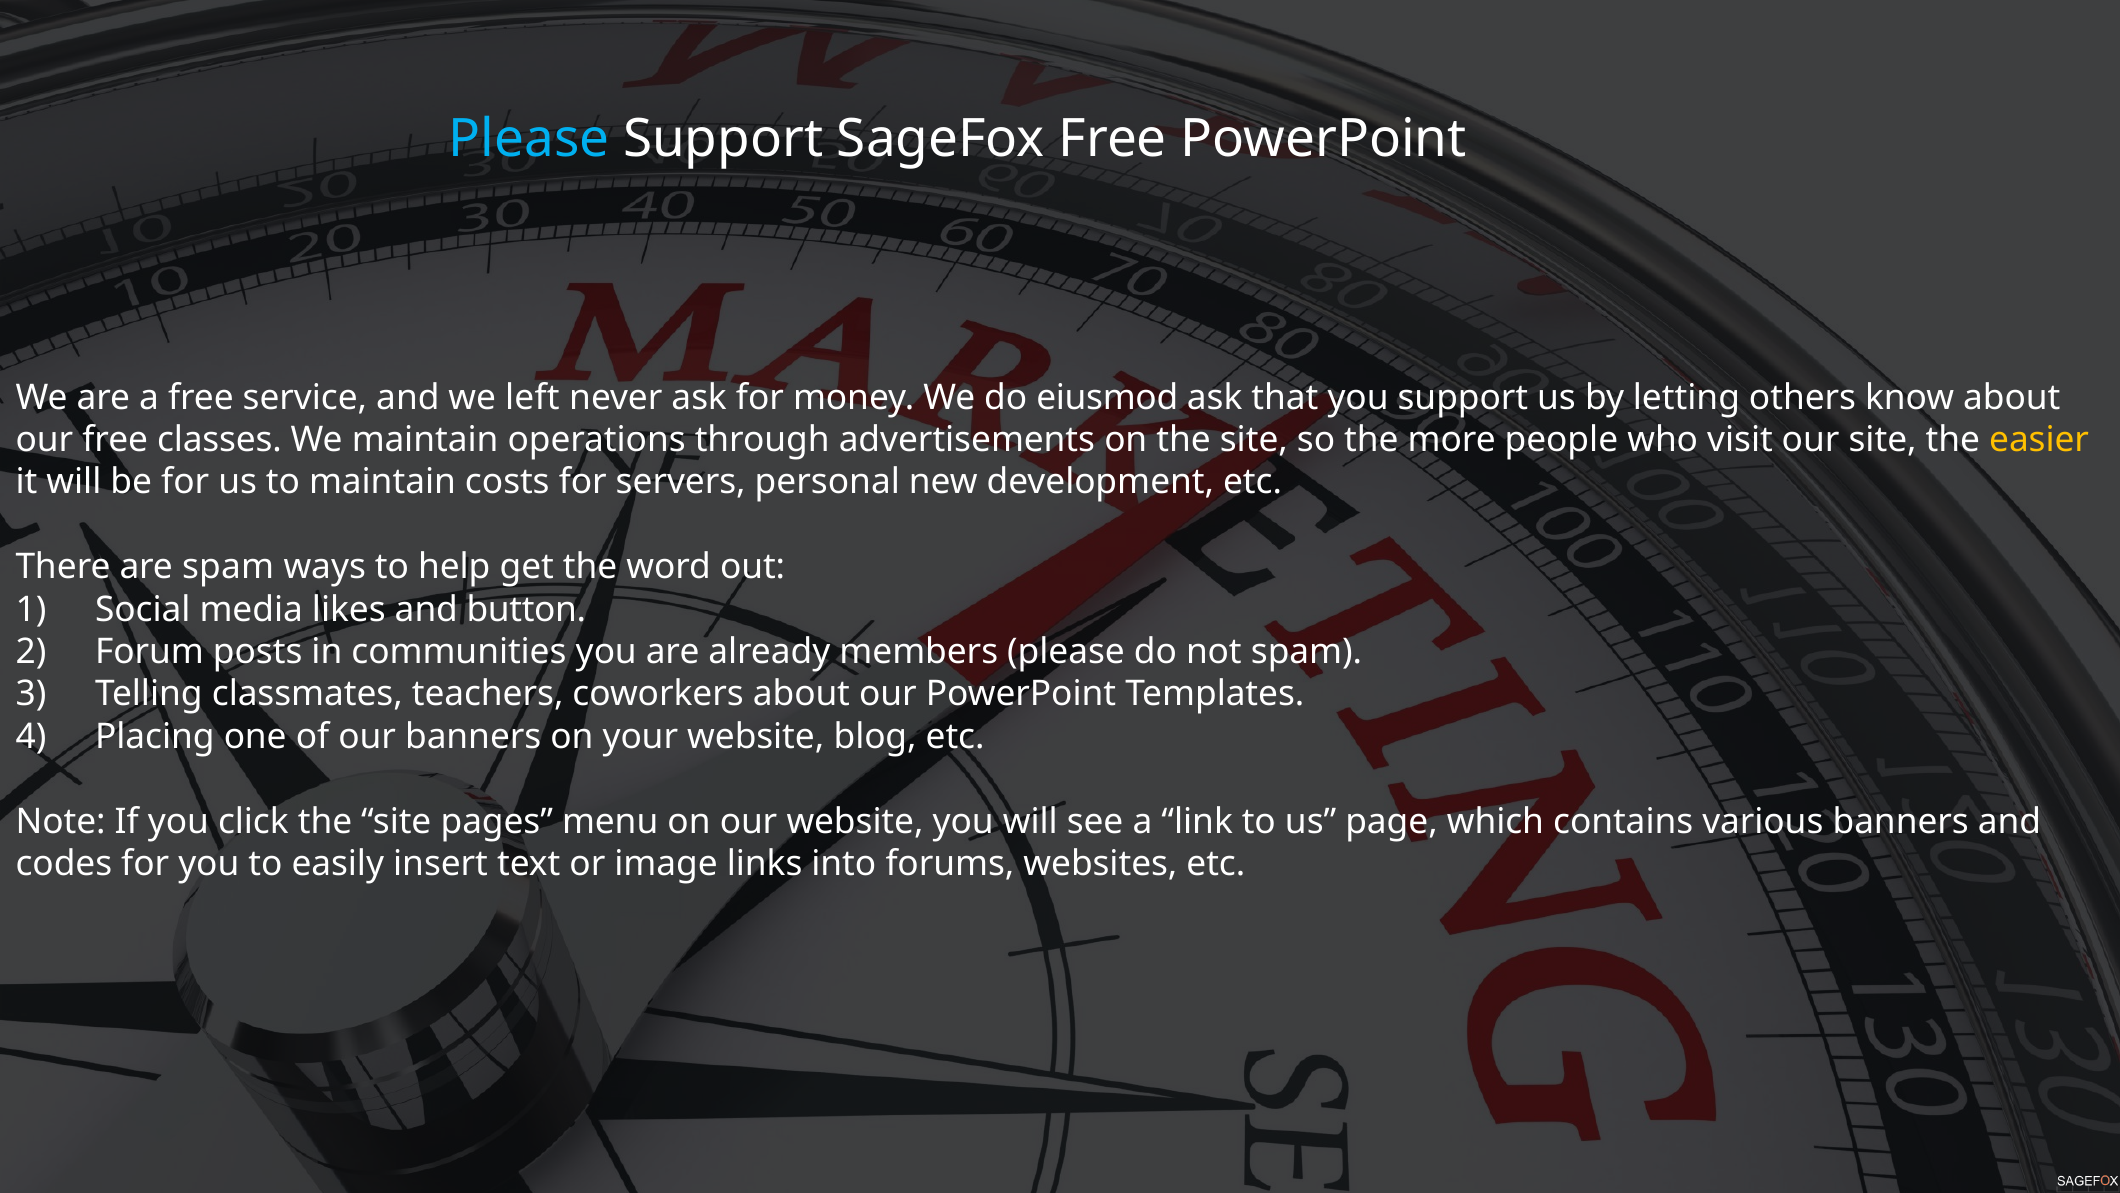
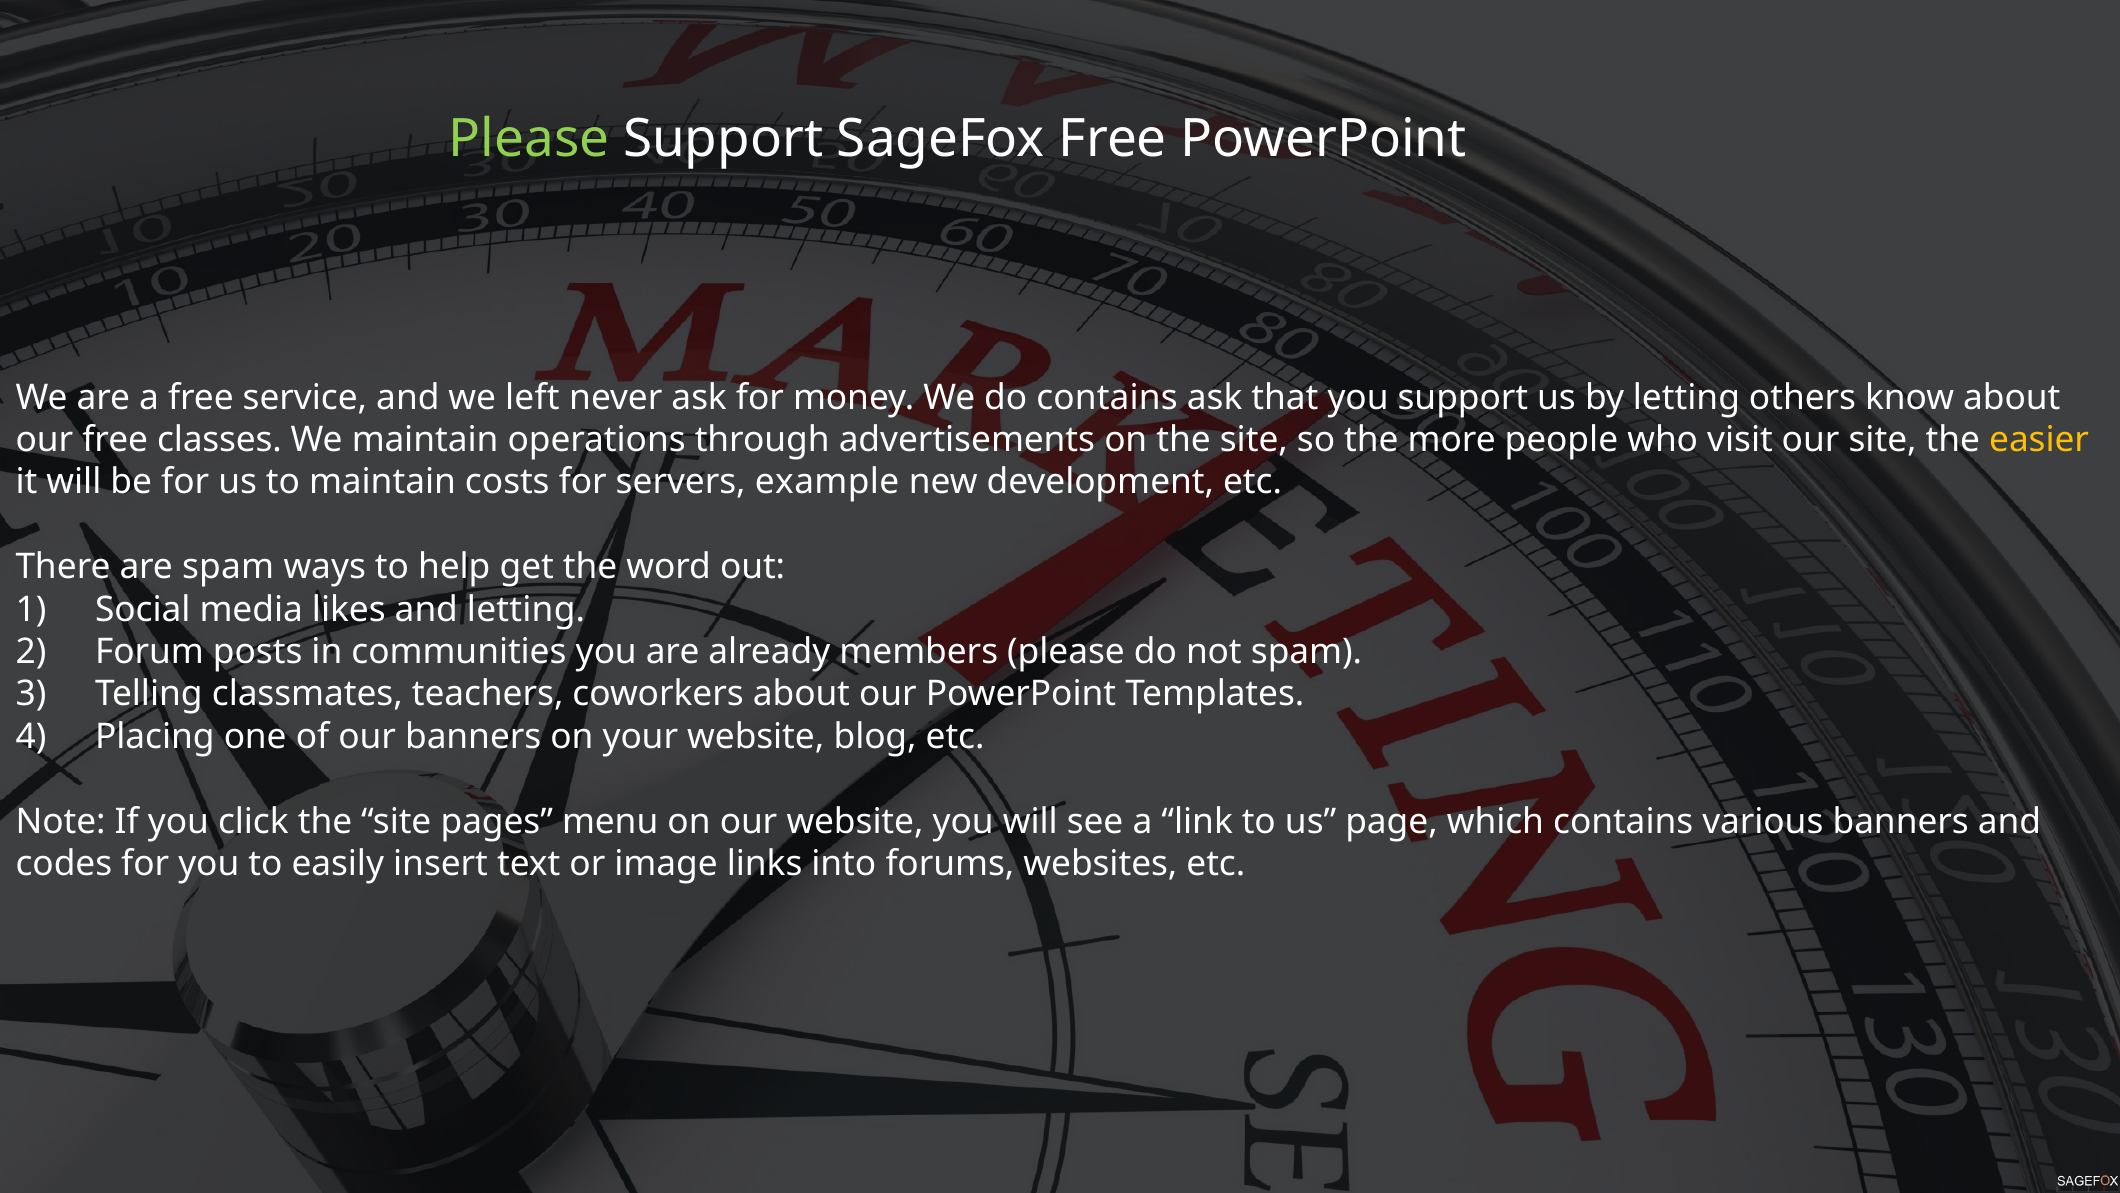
Please at (529, 139) colour: light blue -> light green
do eiusmod: eiusmod -> contains
personal: personal -> example
and button: button -> letting
